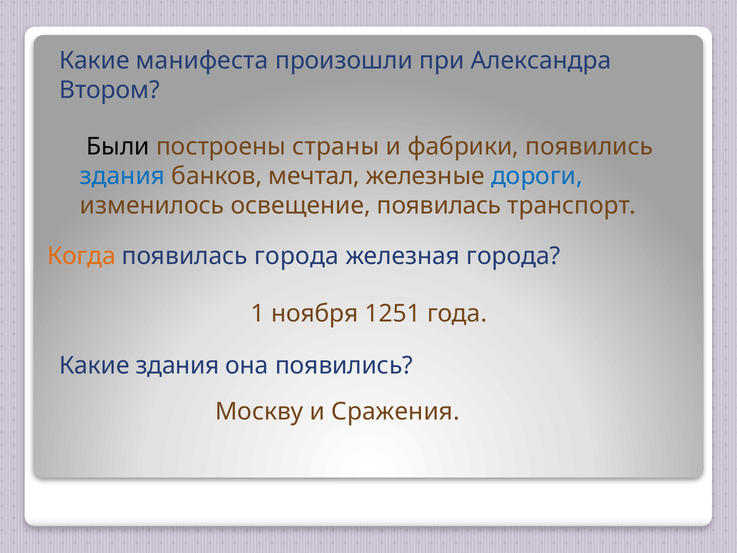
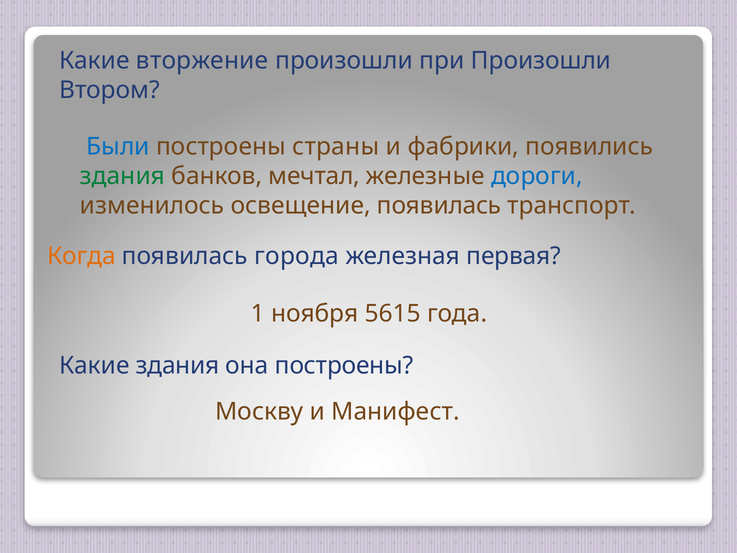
манифеста: манифеста -> вторжение
при Александра: Александра -> Произошли
Были colour: black -> blue
здания at (122, 176) colour: blue -> green
железная города: города -> первая
1251: 1251 -> 5615
она появились: появились -> построены
Сражения: Сражения -> Манифест
